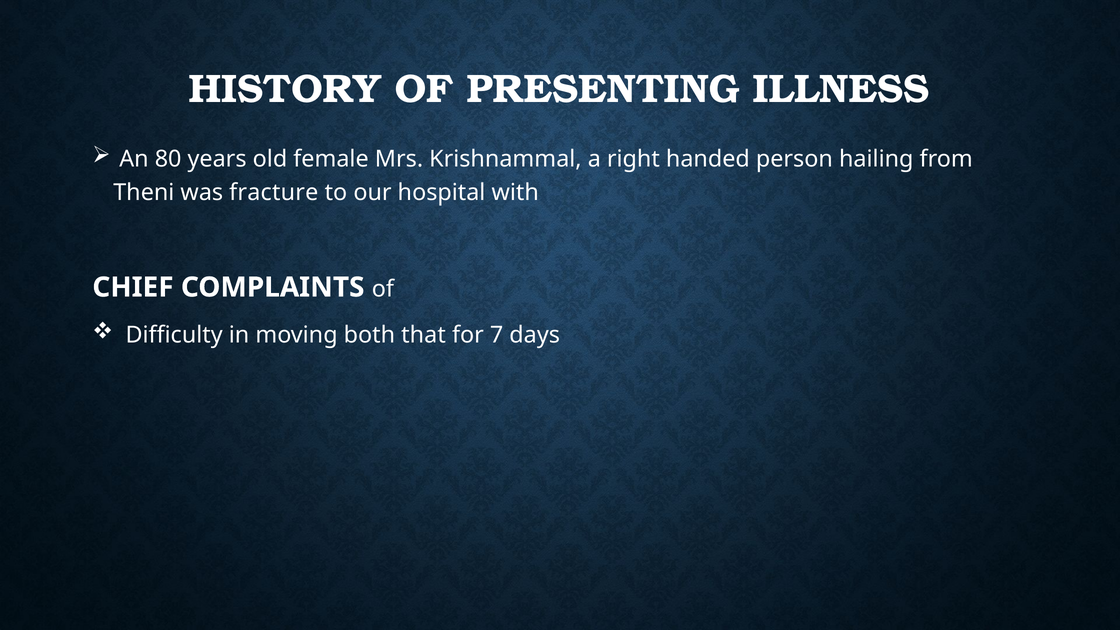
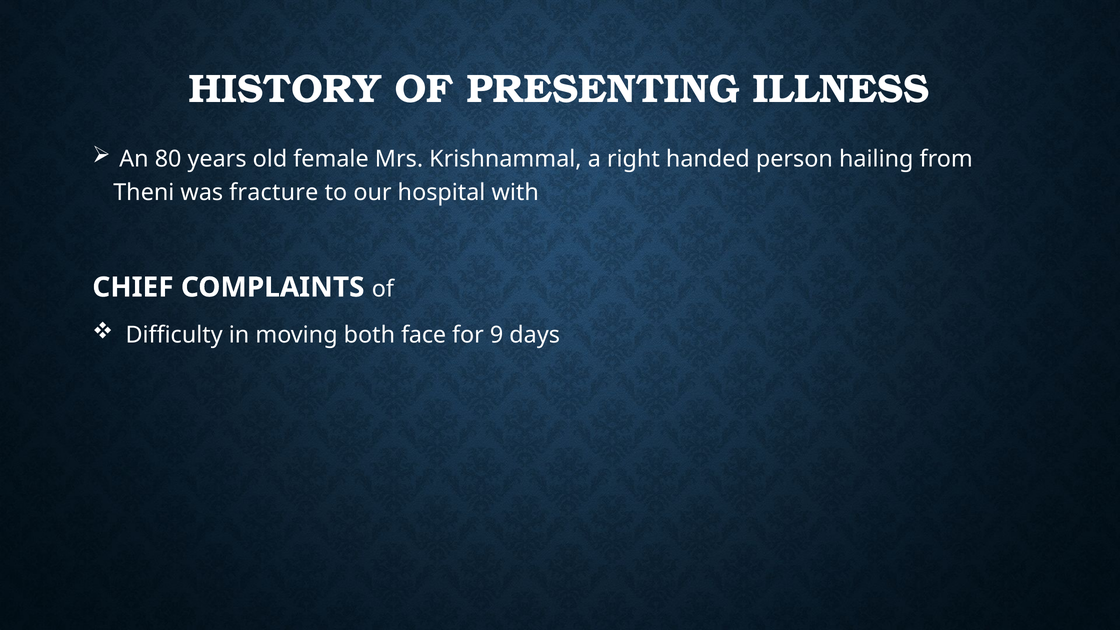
that: that -> face
7: 7 -> 9
